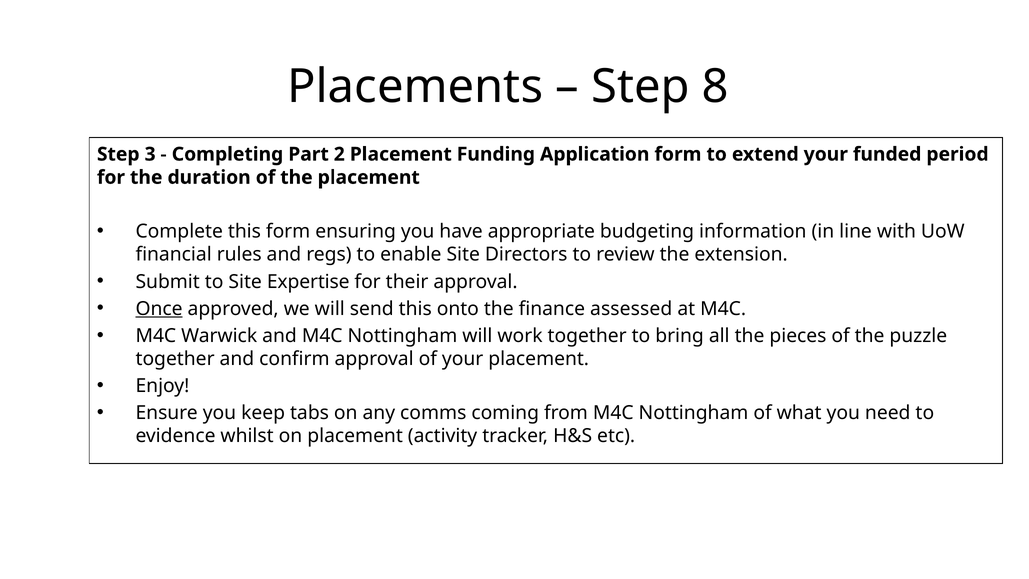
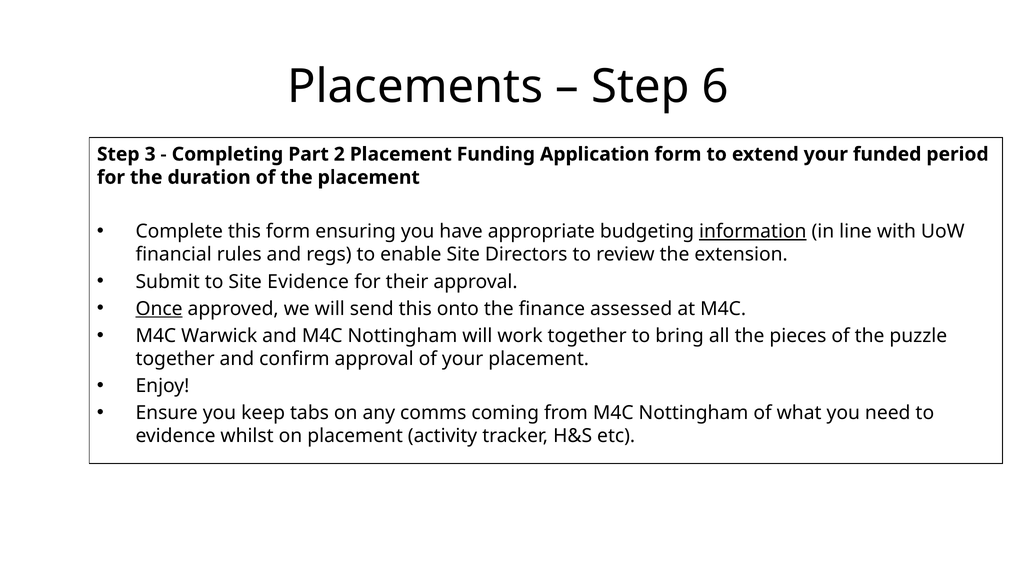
8: 8 -> 6
information underline: none -> present
Site Expertise: Expertise -> Evidence
